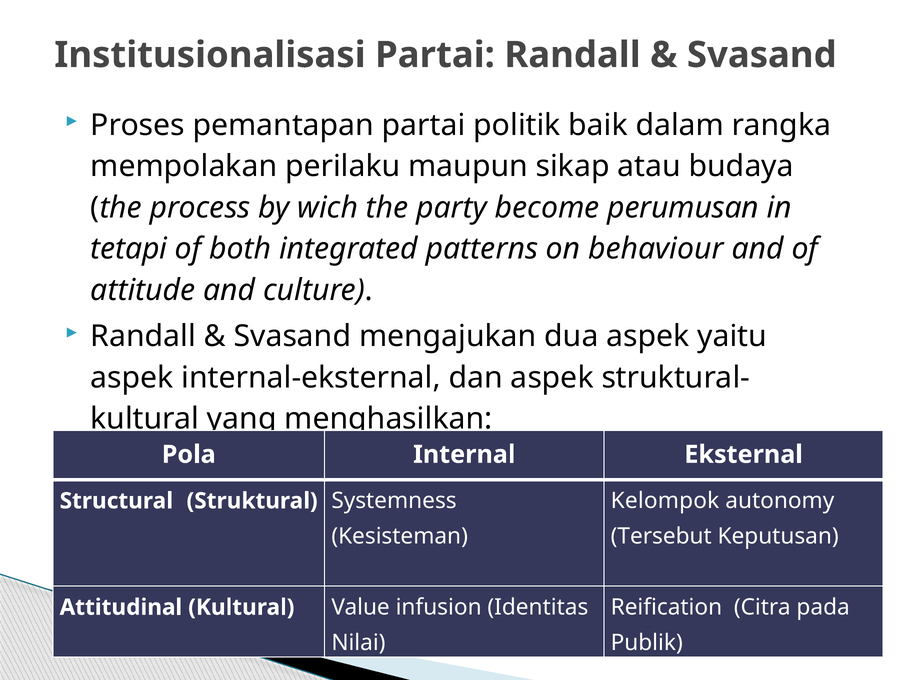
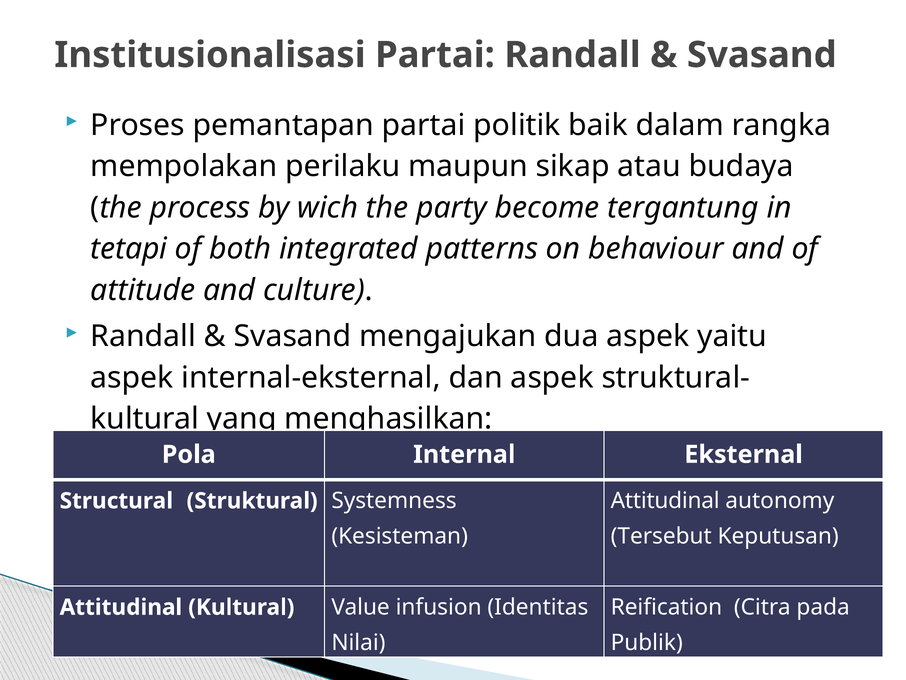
perumusan: perumusan -> tergantung
Kelompok at (665, 501): Kelompok -> Attitudinal
